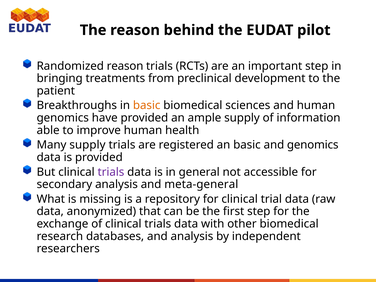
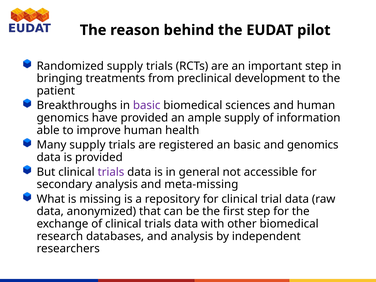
Randomized reason: reason -> supply
basic at (147, 105) colour: orange -> purple
meta-general: meta-general -> meta-missing
